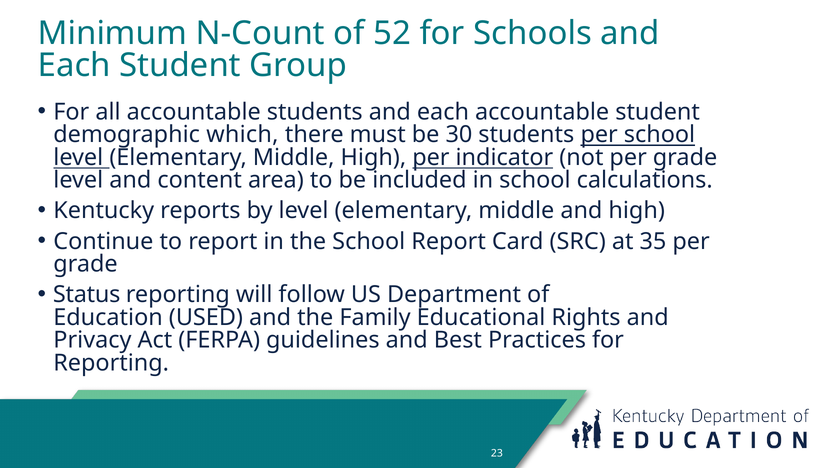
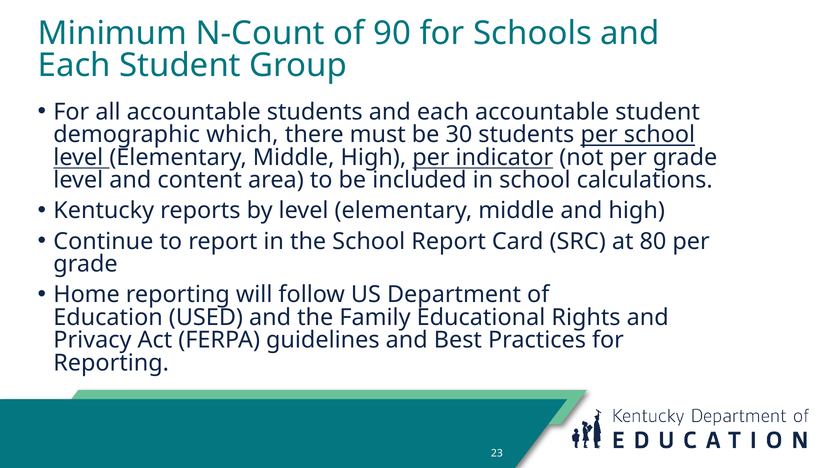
52: 52 -> 90
35: 35 -> 80
Status: Status -> Home
